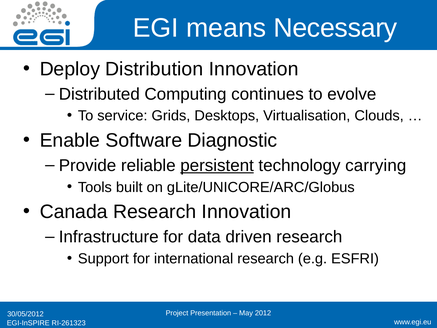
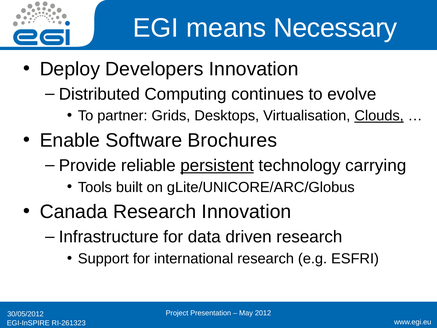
Distribution: Distribution -> Developers
service: service -> partner
Clouds underline: none -> present
Diagnostic: Diagnostic -> Brochures
